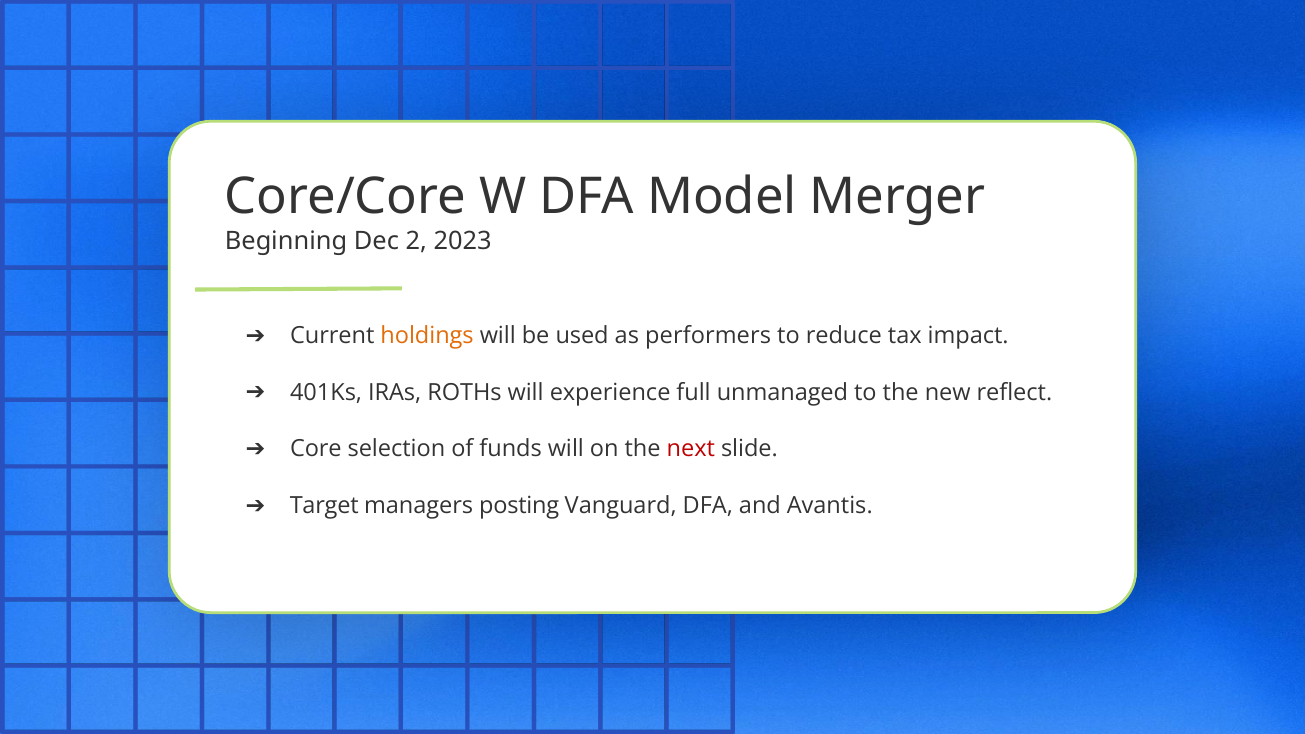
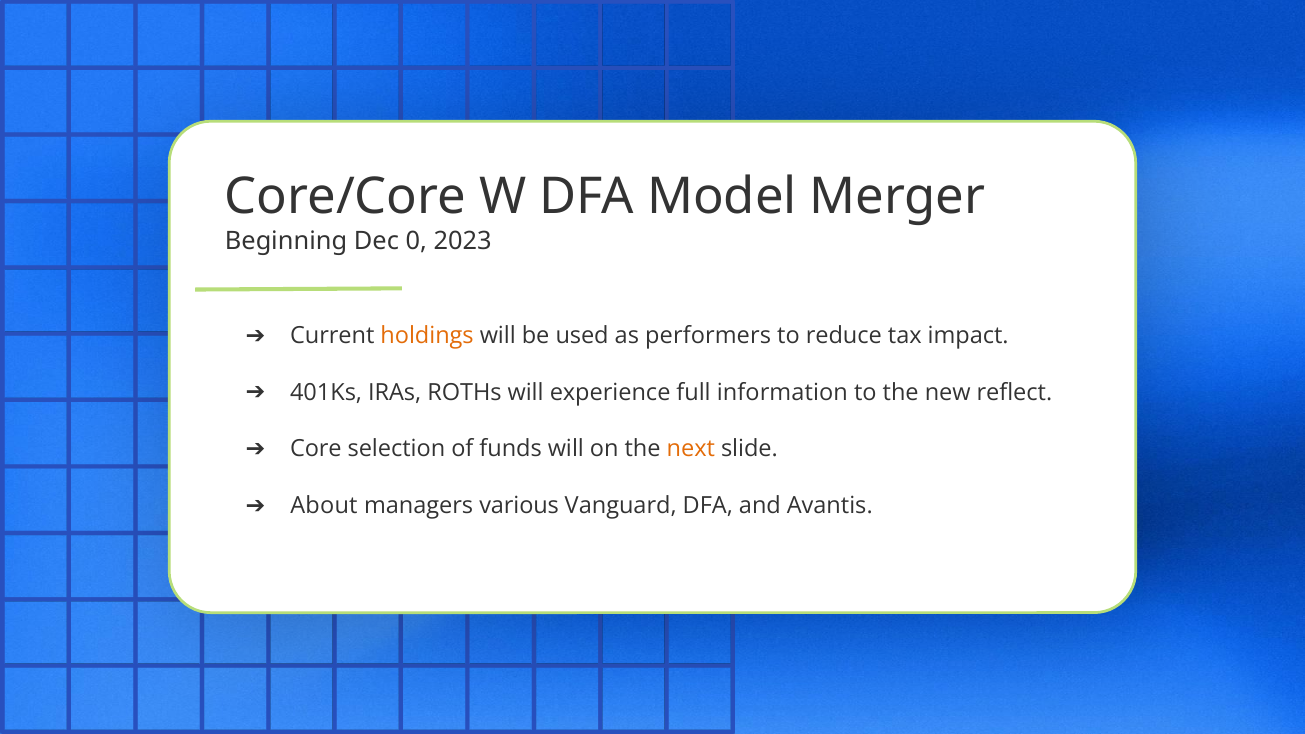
2: 2 -> 0
unmanaged: unmanaged -> information
next colour: red -> orange
Target: Target -> About
posting: posting -> various
